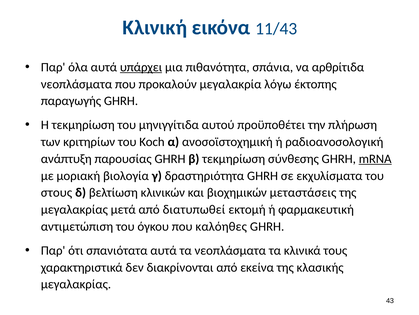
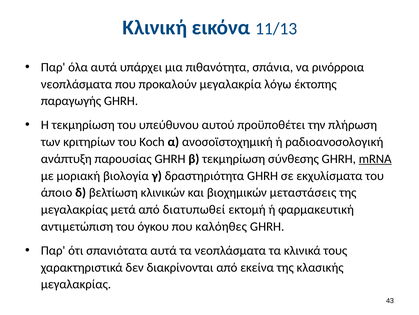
11/43: 11/43 -> 11/13
υπάρχει underline: present -> none
αρθρίτιδα: αρθρίτιδα -> ρινόρροια
μηνιγγίτιδα: μηνιγγίτιδα -> υπεύθυνου
στους: στους -> άποιο
